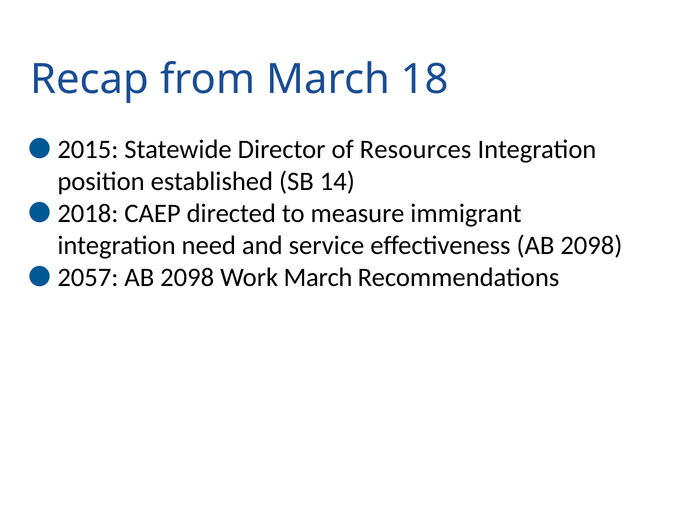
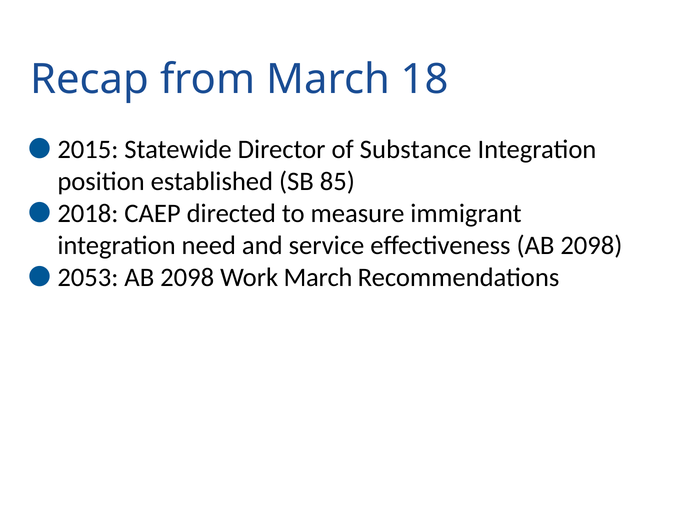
Resources: Resources -> Substance
14: 14 -> 85
2057: 2057 -> 2053
